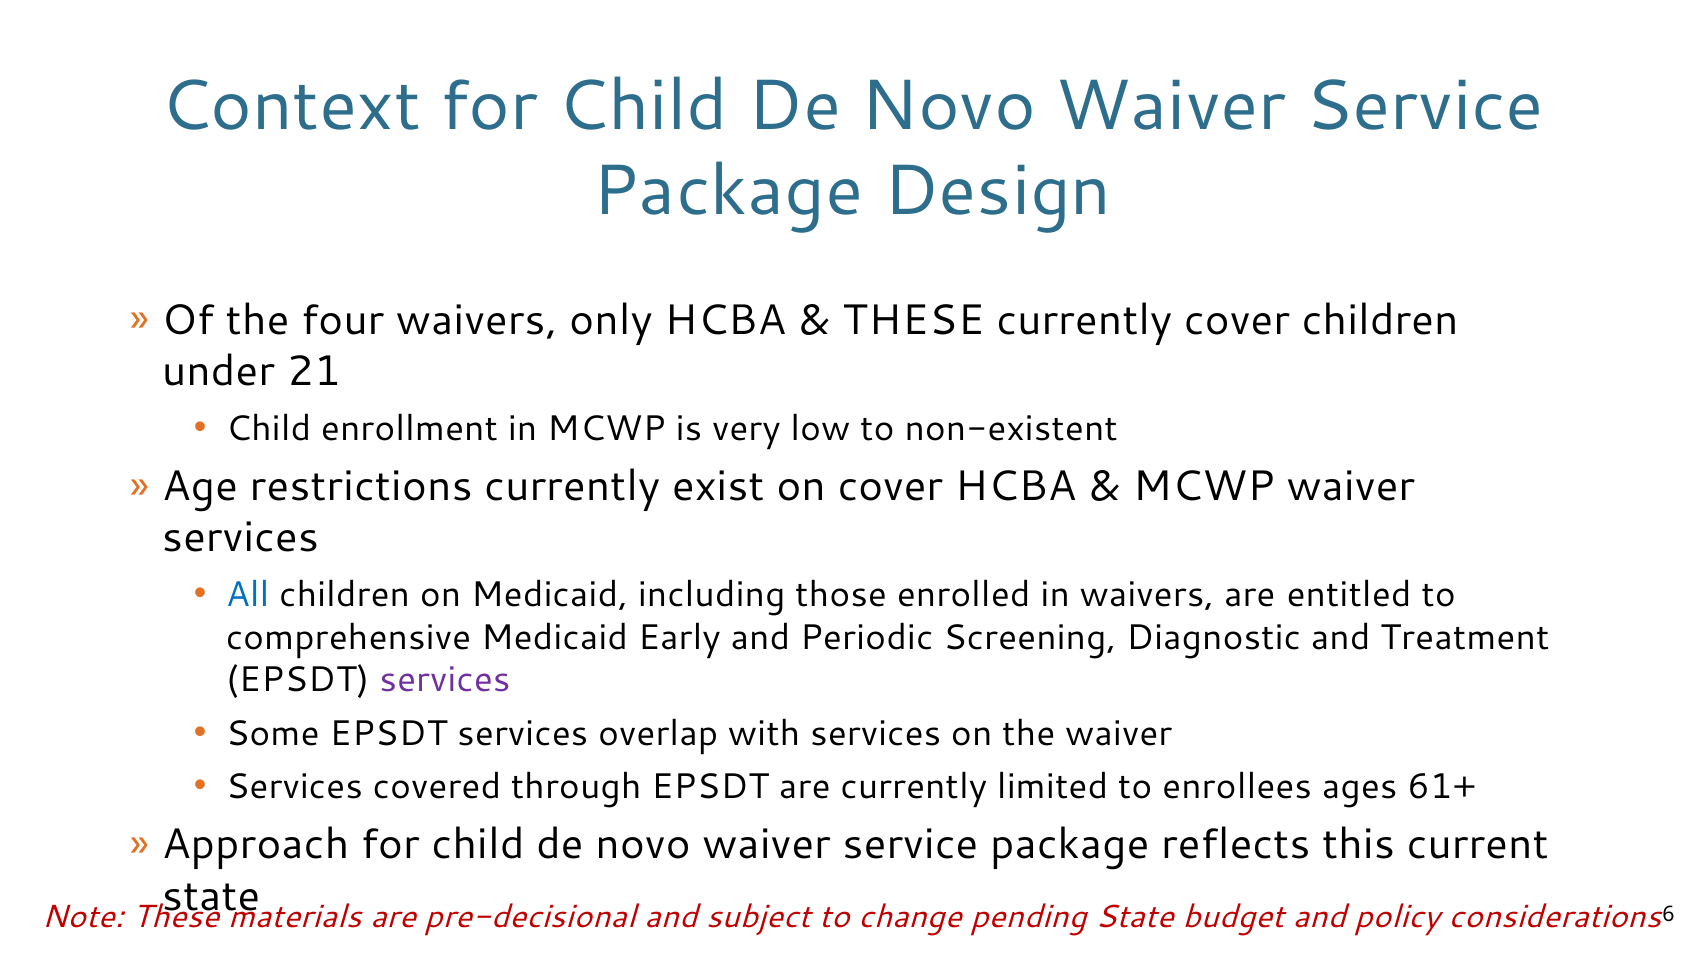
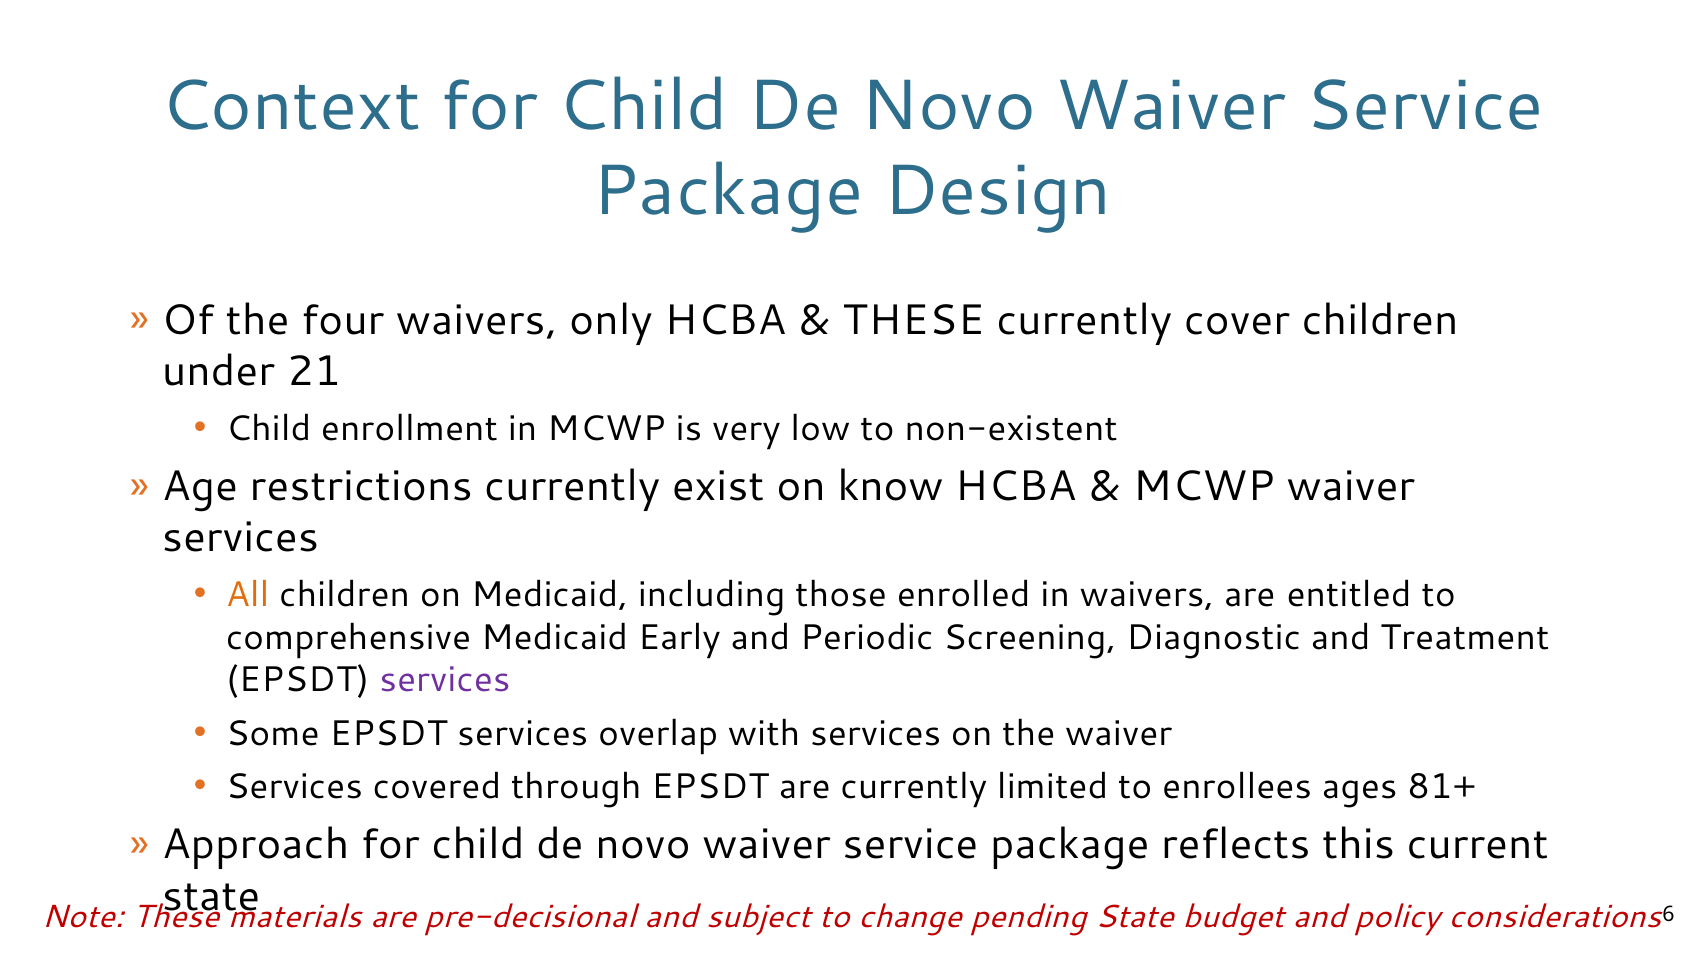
on cover: cover -> know
All colour: blue -> orange
61+: 61+ -> 81+
